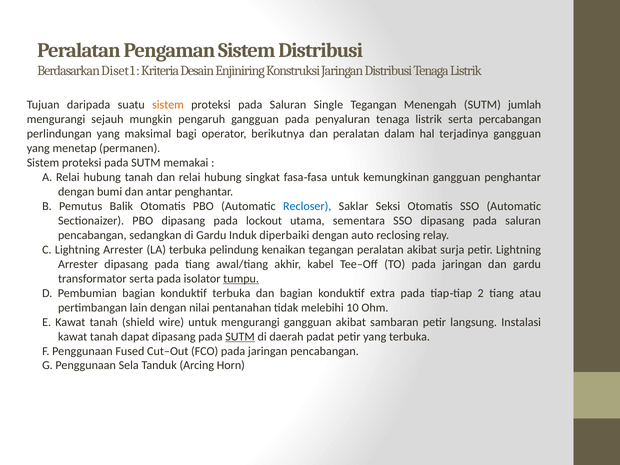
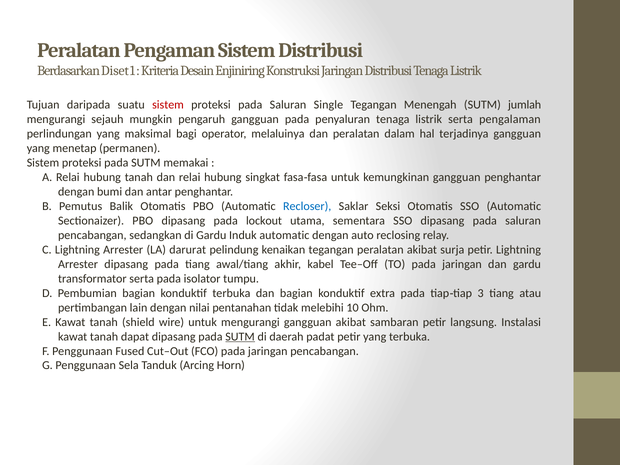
sistem at (168, 105) colour: orange -> red
percabangan: percabangan -> pengalaman
berikutnya: berikutnya -> melaluinya
Induk diperbaiki: diperbaiki -> automatic
LA terbuka: terbuka -> darurat
tumpu underline: present -> none
2: 2 -> 3
